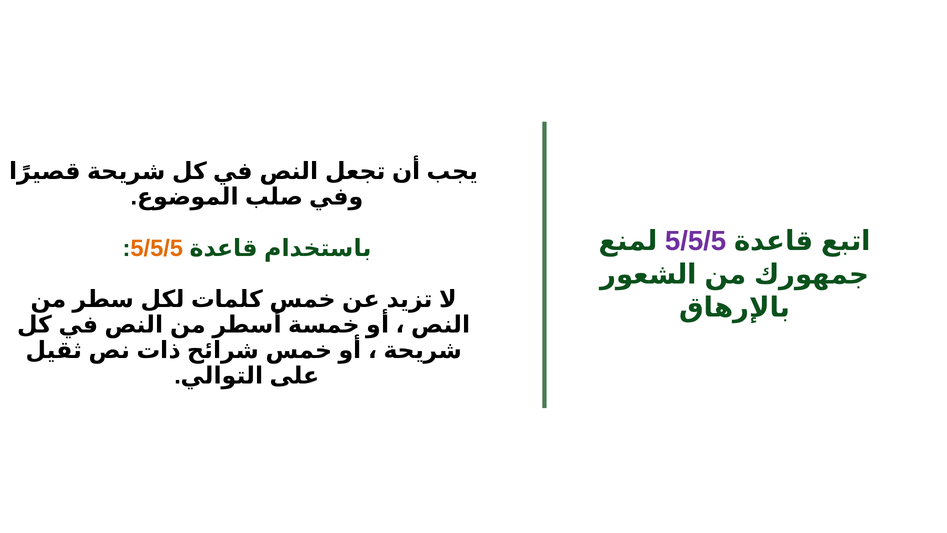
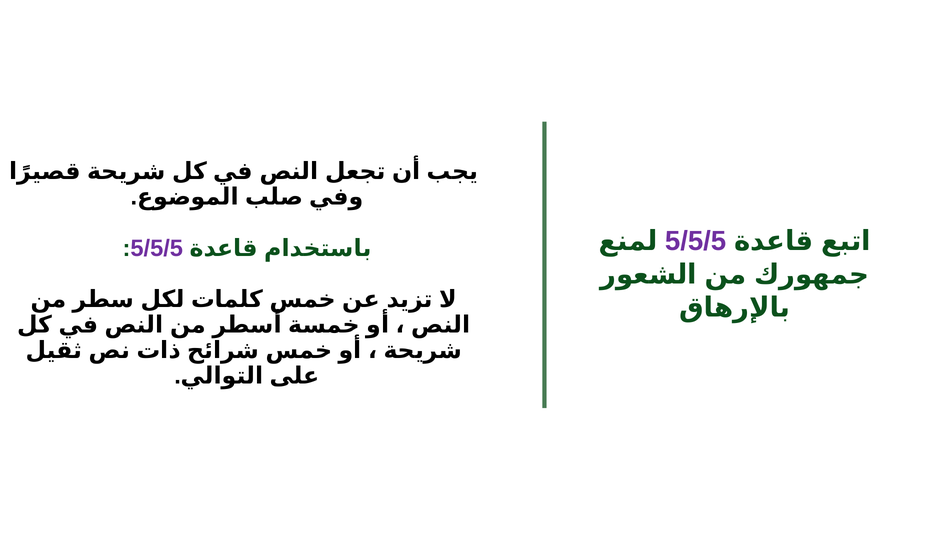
5/5/5 at (157, 248) colour: orange -> purple
